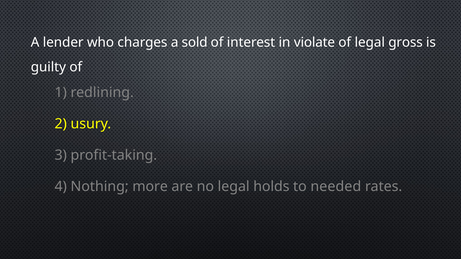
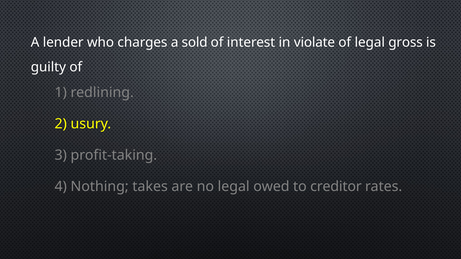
more: more -> takes
holds: holds -> owed
needed: needed -> creditor
